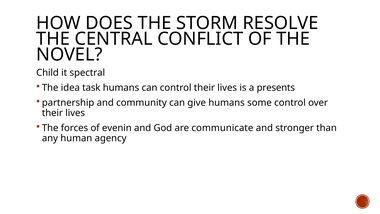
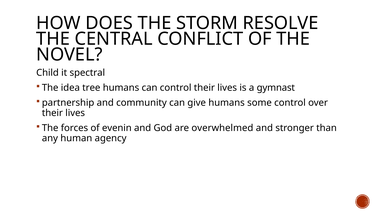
task: task -> tree
presents: presents -> gymnast
communicate: communicate -> overwhelmed
